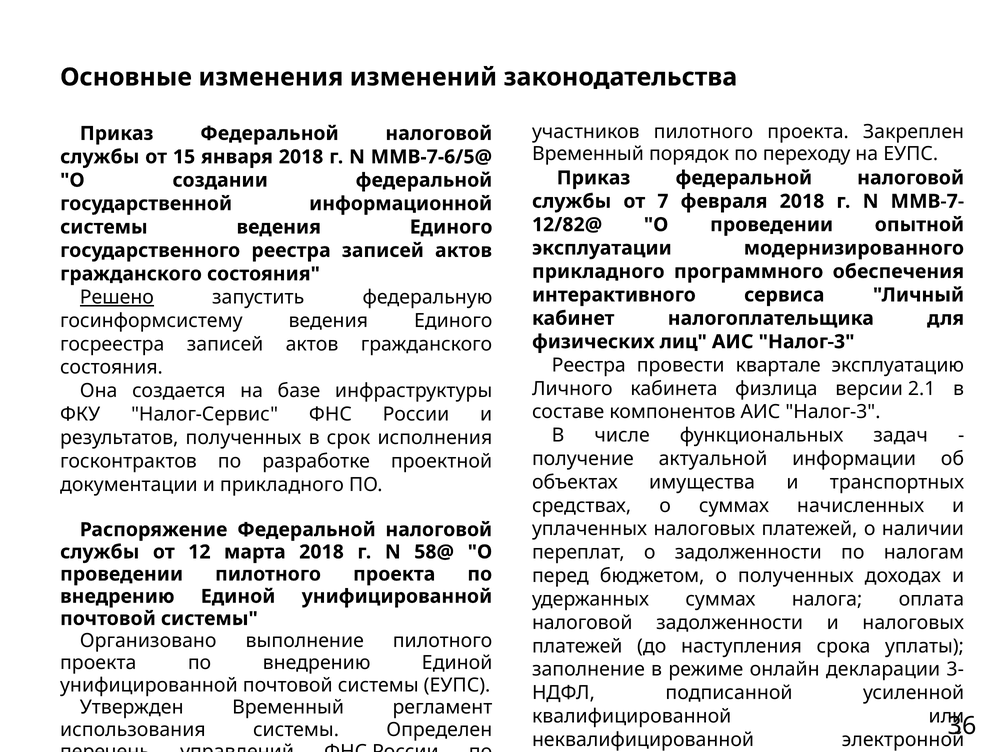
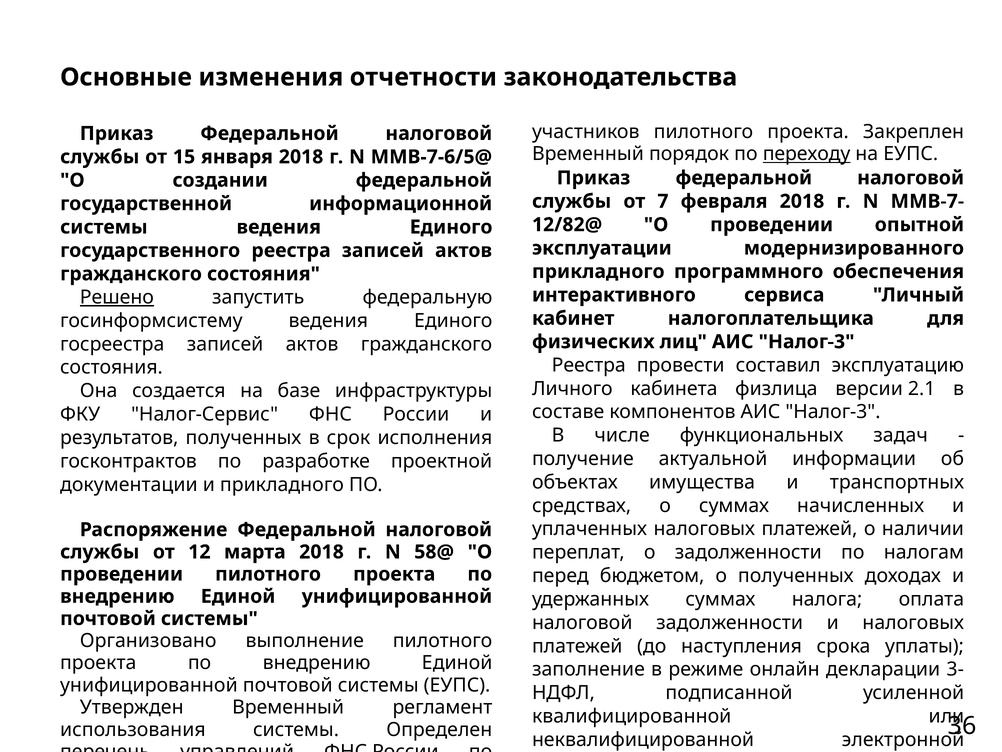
изменений: изменений -> отчетности
переходу underline: none -> present
квартале: квартале -> составил
